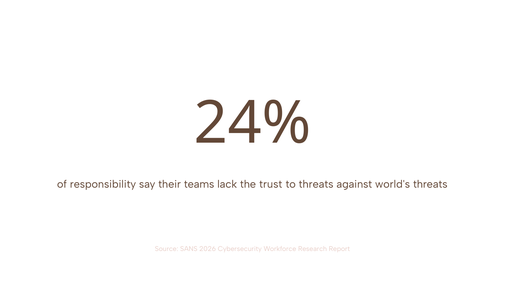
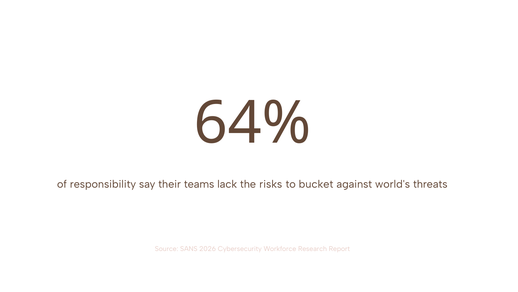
24%: 24% -> 64%
trust: trust -> risks
to threats: threats -> bucket
